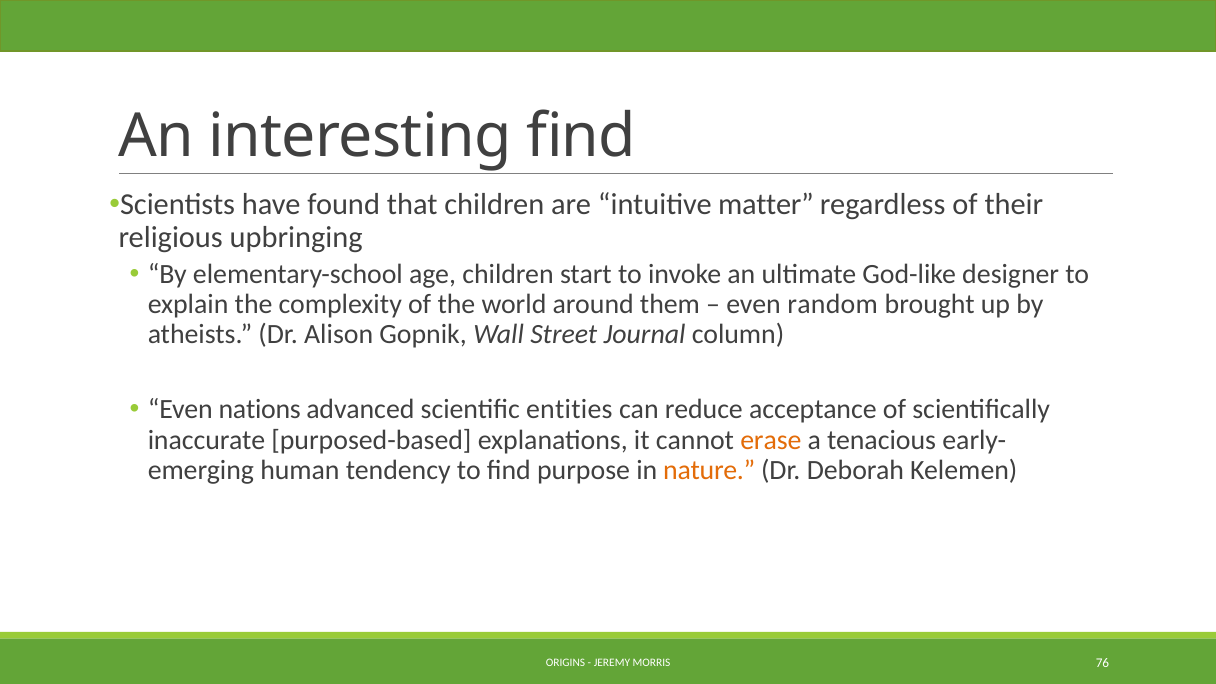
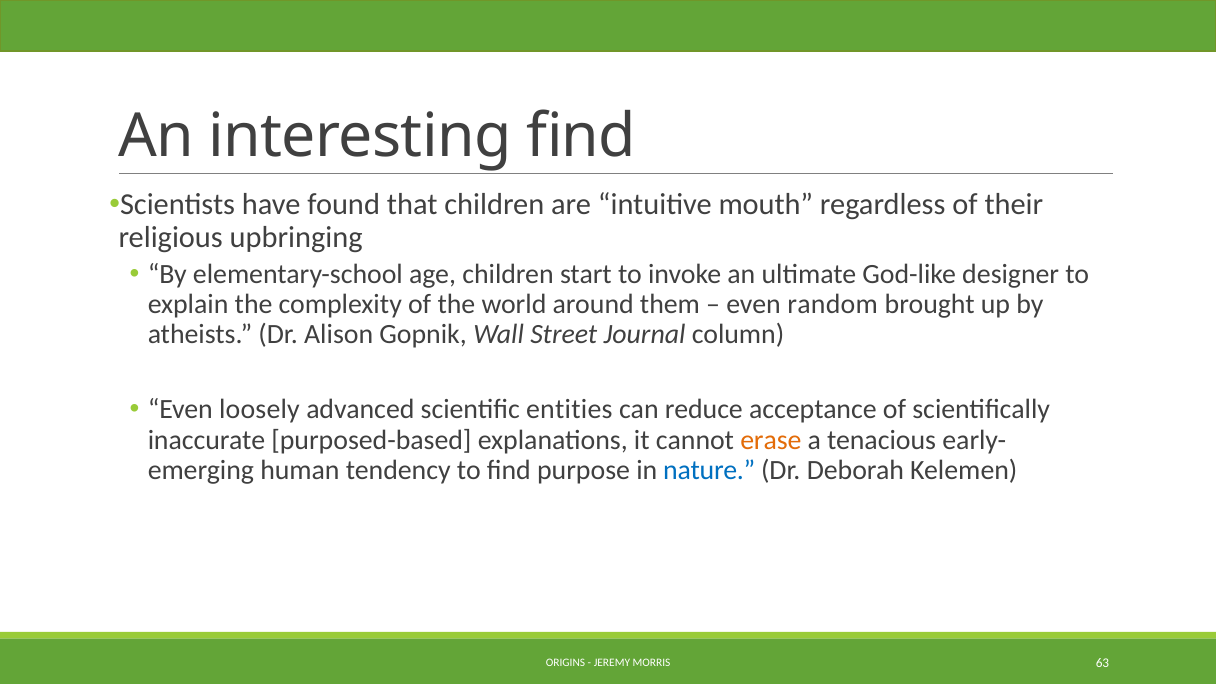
matter: matter -> mouth
nations: nations -> loosely
nature colour: orange -> blue
76: 76 -> 63
